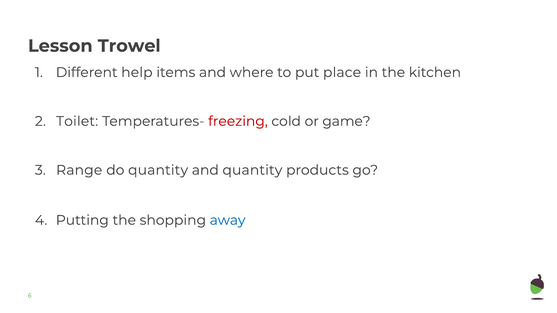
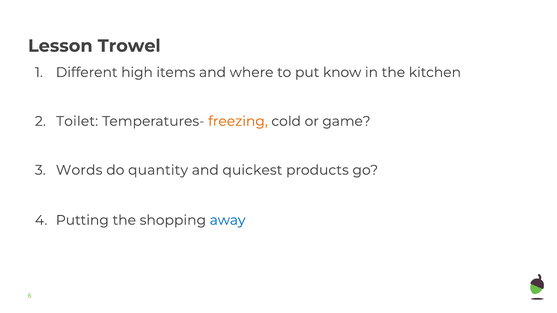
help: help -> high
place: place -> know
freezing colour: red -> orange
Range: Range -> Words
and quantity: quantity -> quickest
